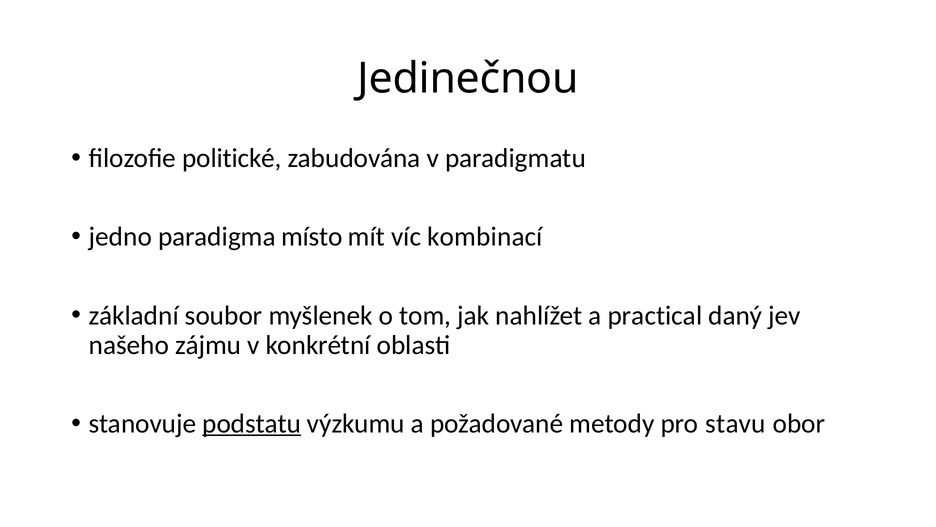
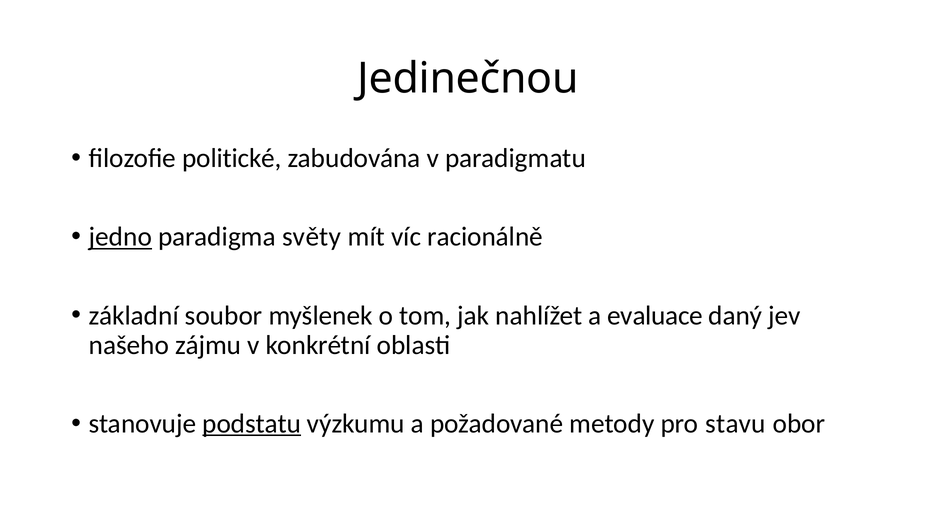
jedno underline: none -> present
místo: místo -> světy
kombinací: kombinací -> racionálně
practical: practical -> evaluace
